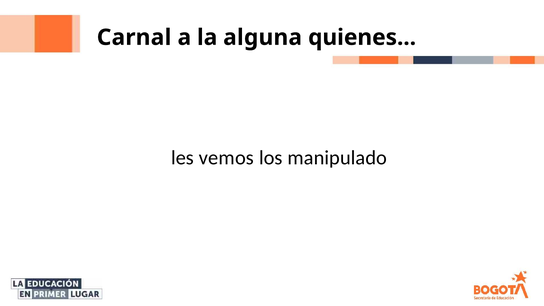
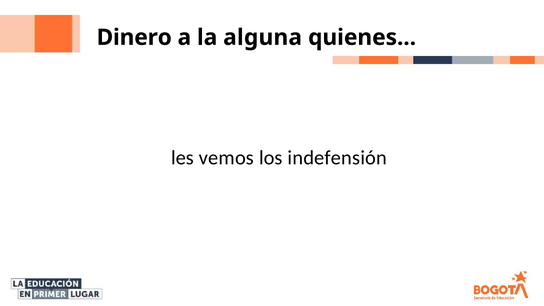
Carnal: Carnal -> Dinero
manipulado: manipulado -> indefensión
